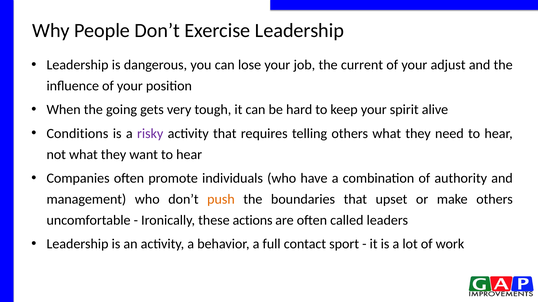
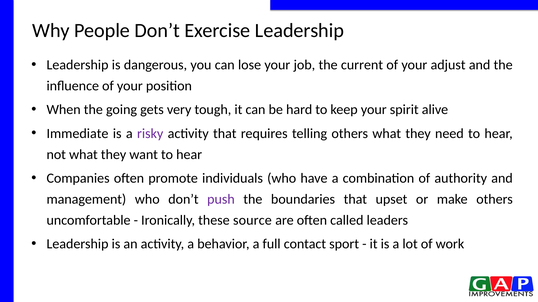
Conditions: Conditions -> Immediate
push colour: orange -> purple
actions: actions -> source
